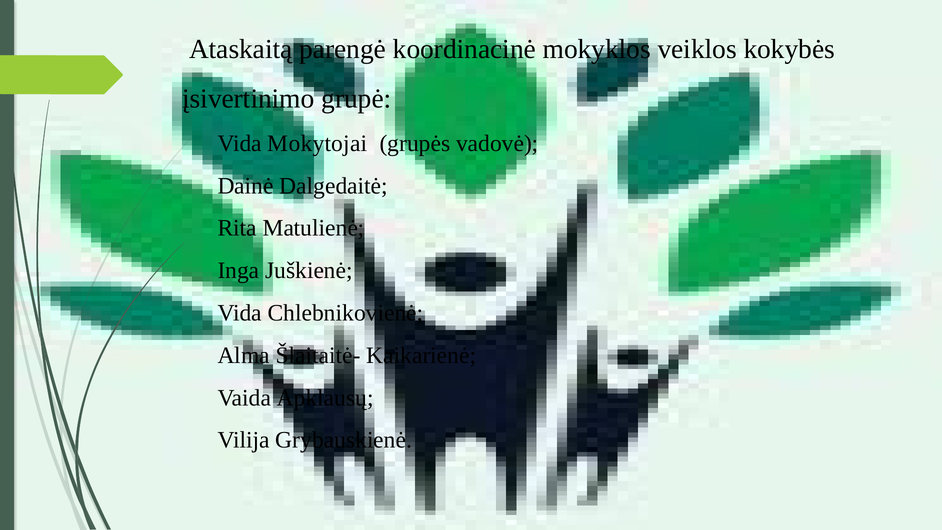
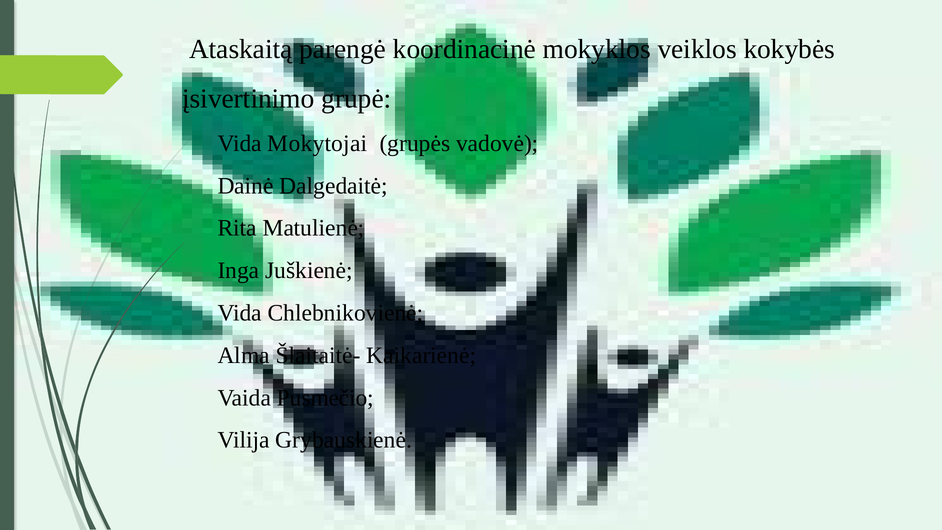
Apklausų: Apklausų -> Pusmečio
